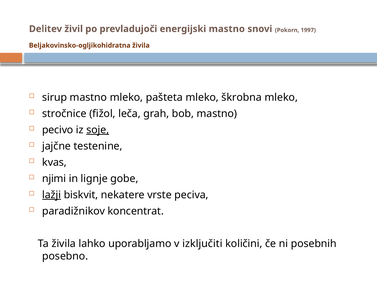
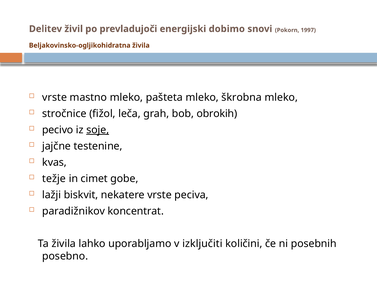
energijski mastno: mastno -> dobimo
sirup at (55, 97): sirup -> vrste
bob mastno: mastno -> obrokih
njimi: njimi -> težje
lignje: lignje -> cimet
lažji underline: present -> none
